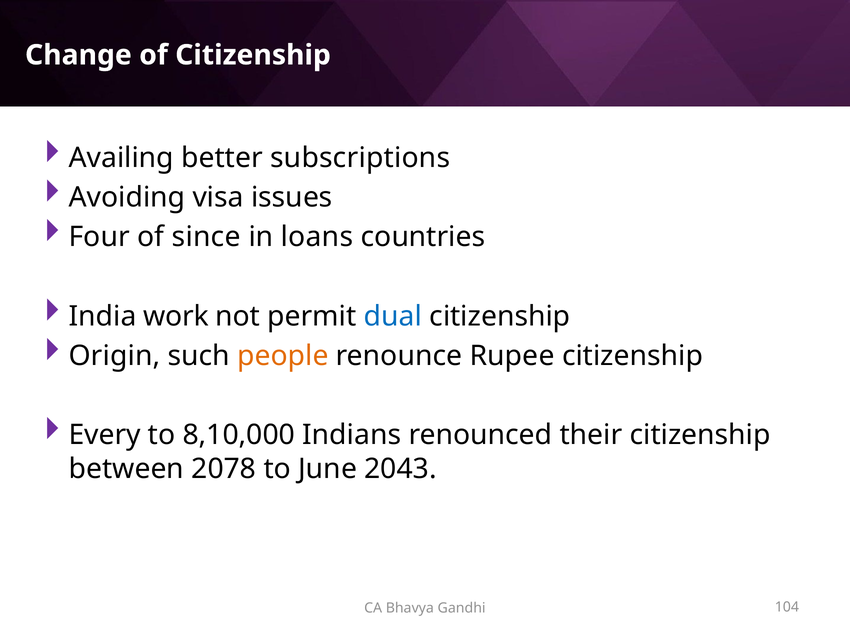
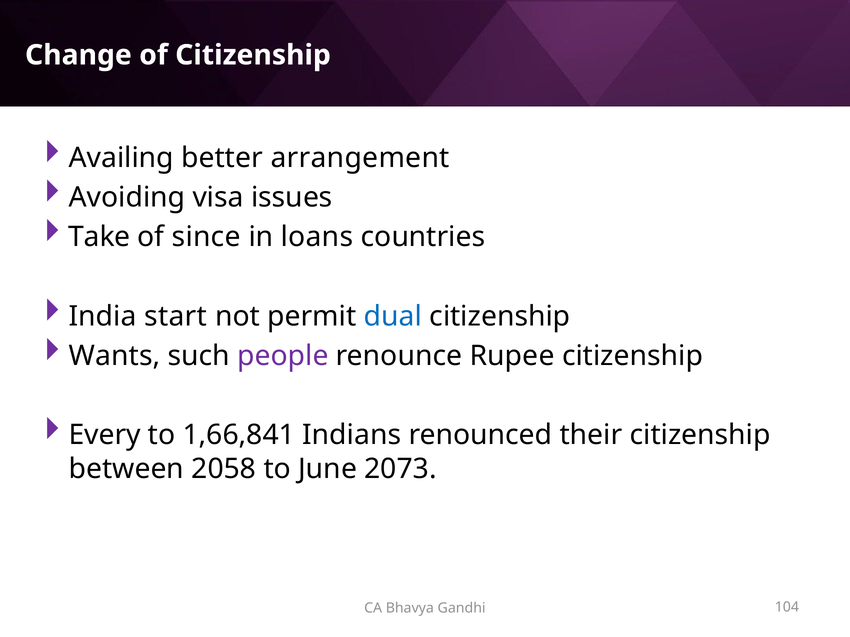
subscriptions: subscriptions -> arrangement
Four: Four -> Take
work: work -> start
Origin: Origin -> Wants
people colour: orange -> purple
8,10,000: 8,10,000 -> 1,66,841
2078: 2078 -> 2058
2043: 2043 -> 2073
